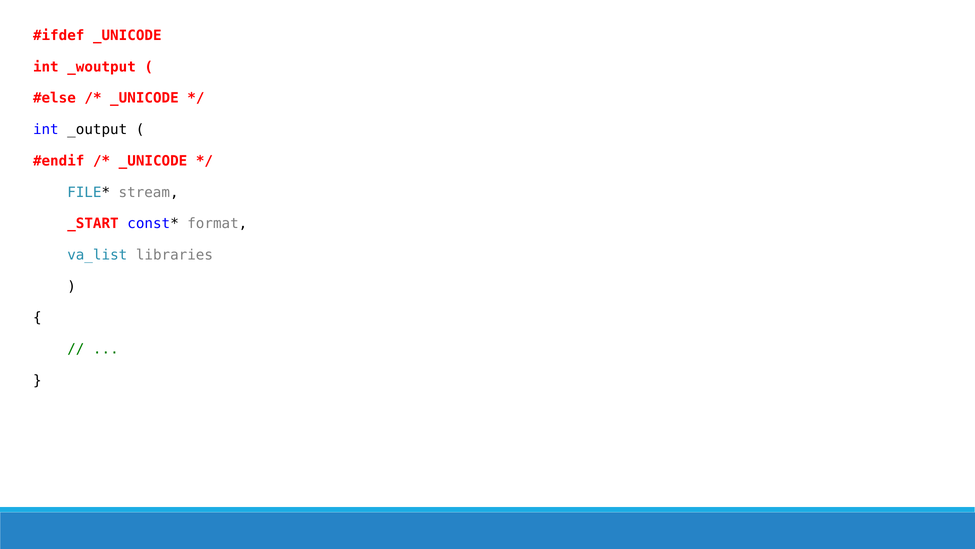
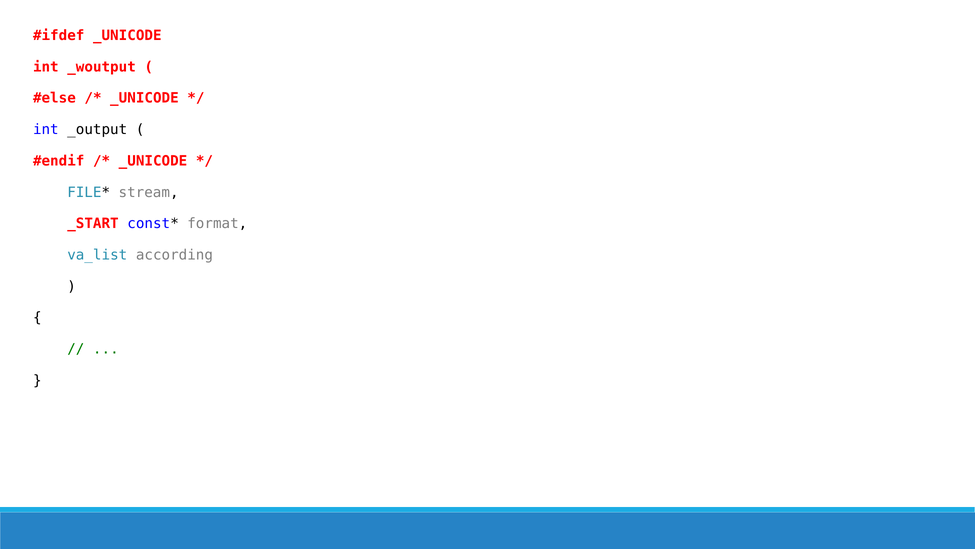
libraries: libraries -> according
